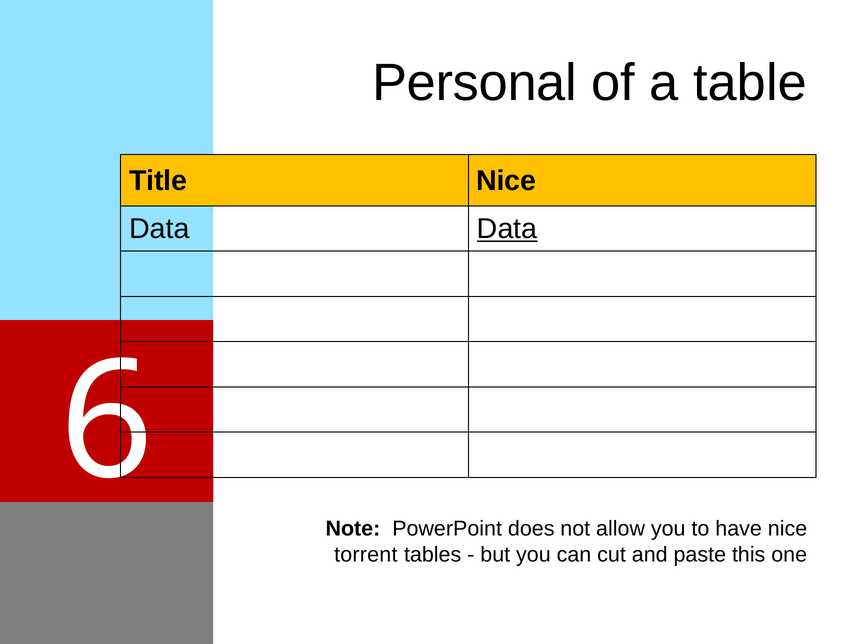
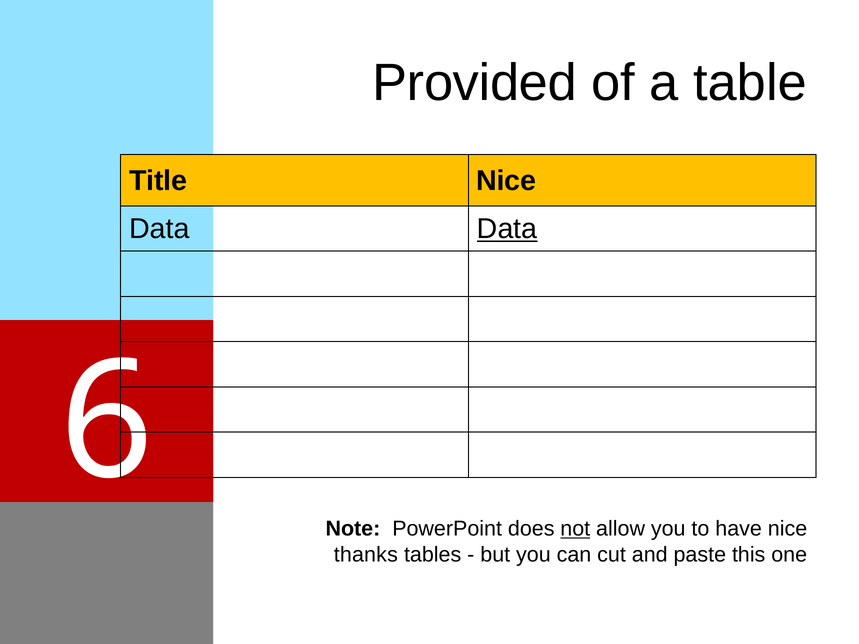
Personal: Personal -> Provided
not underline: none -> present
torrent: torrent -> thanks
